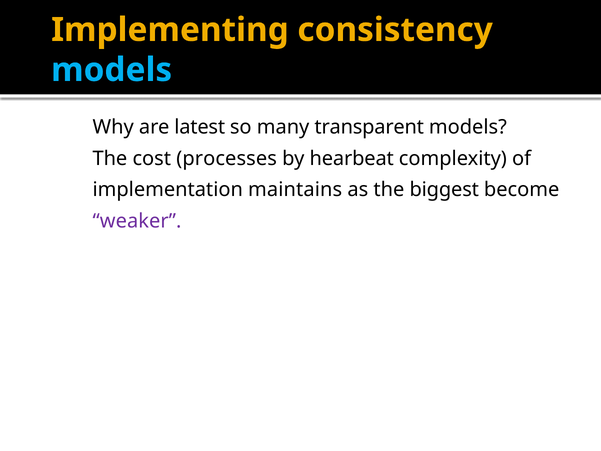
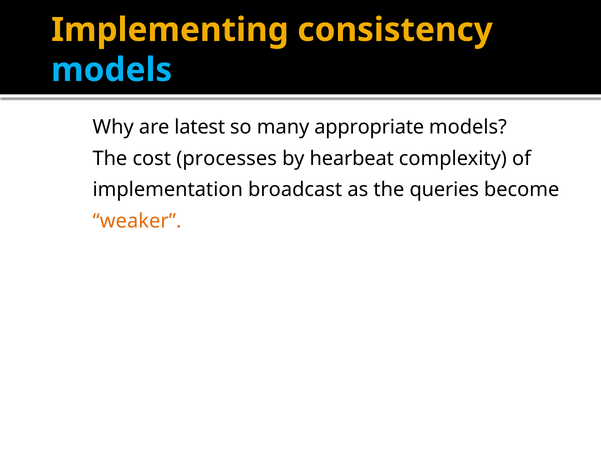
transparent: transparent -> appropriate
maintains: maintains -> broadcast
biggest: biggest -> queries
weaker colour: purple -> orange
